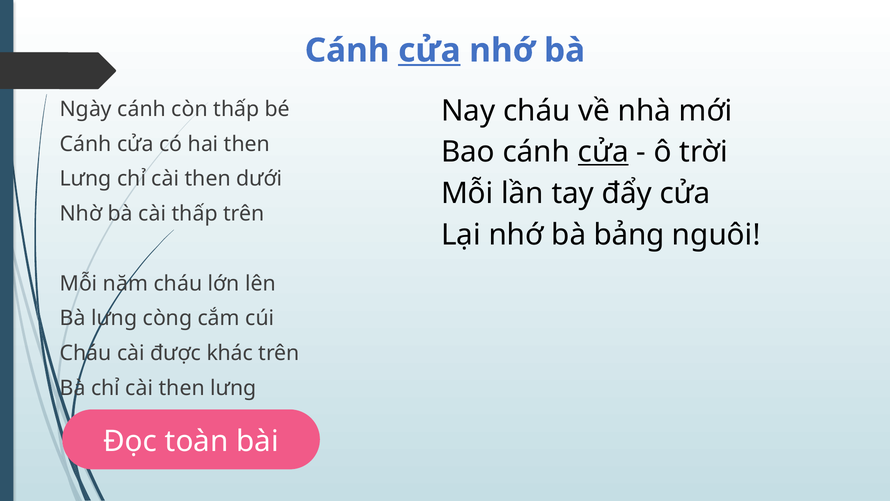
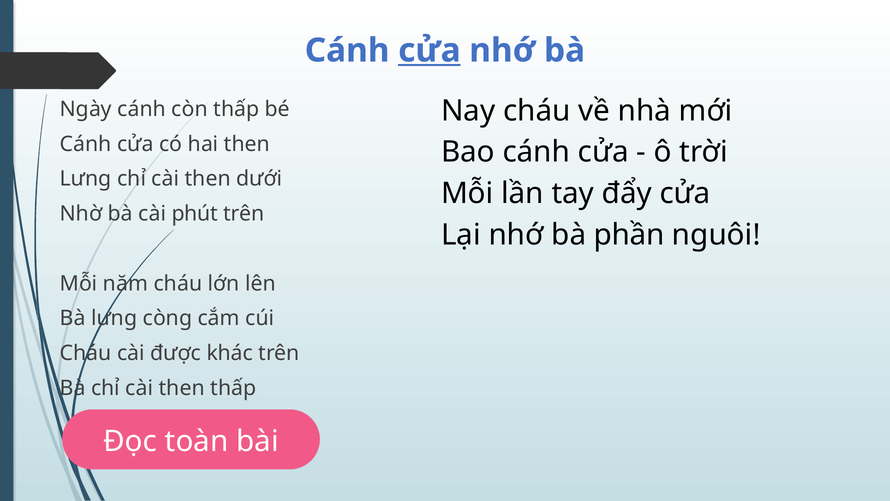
cửa at (603, 152) underline: present -> none
cài thấp: thấp -> phút
bảng: bảng -> phần
cài then lưng: lưng -> thấp
